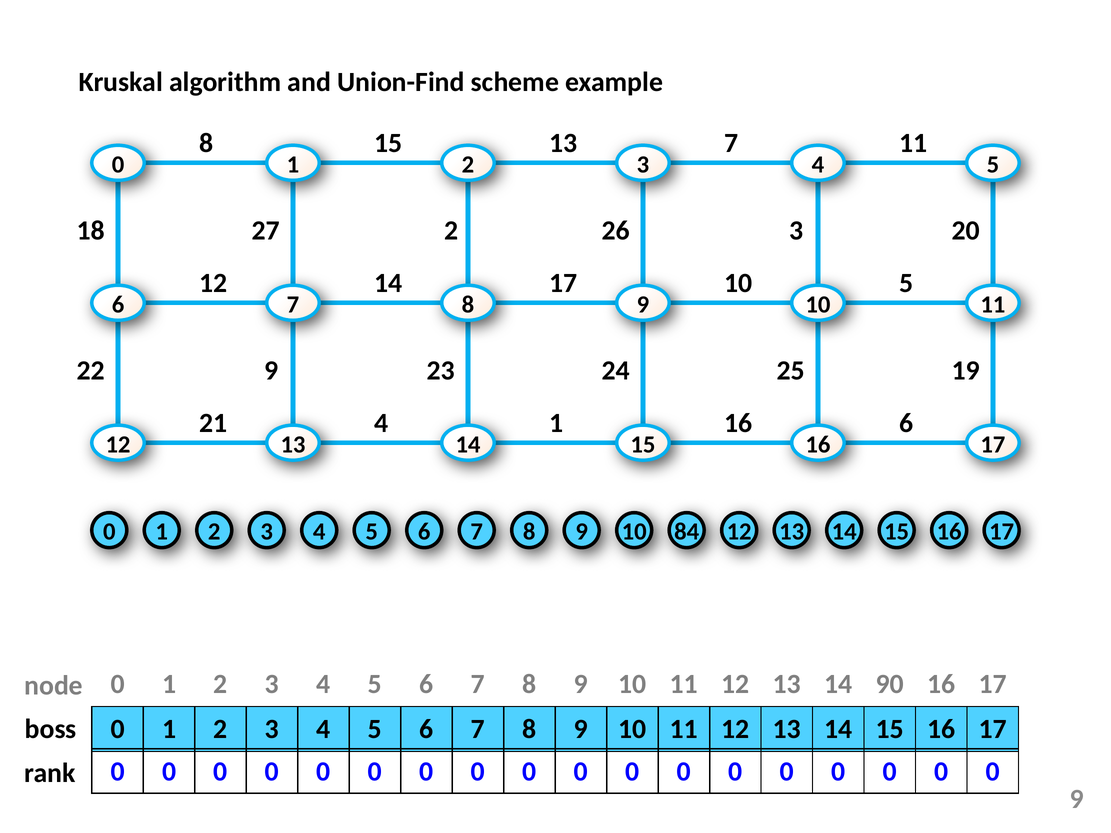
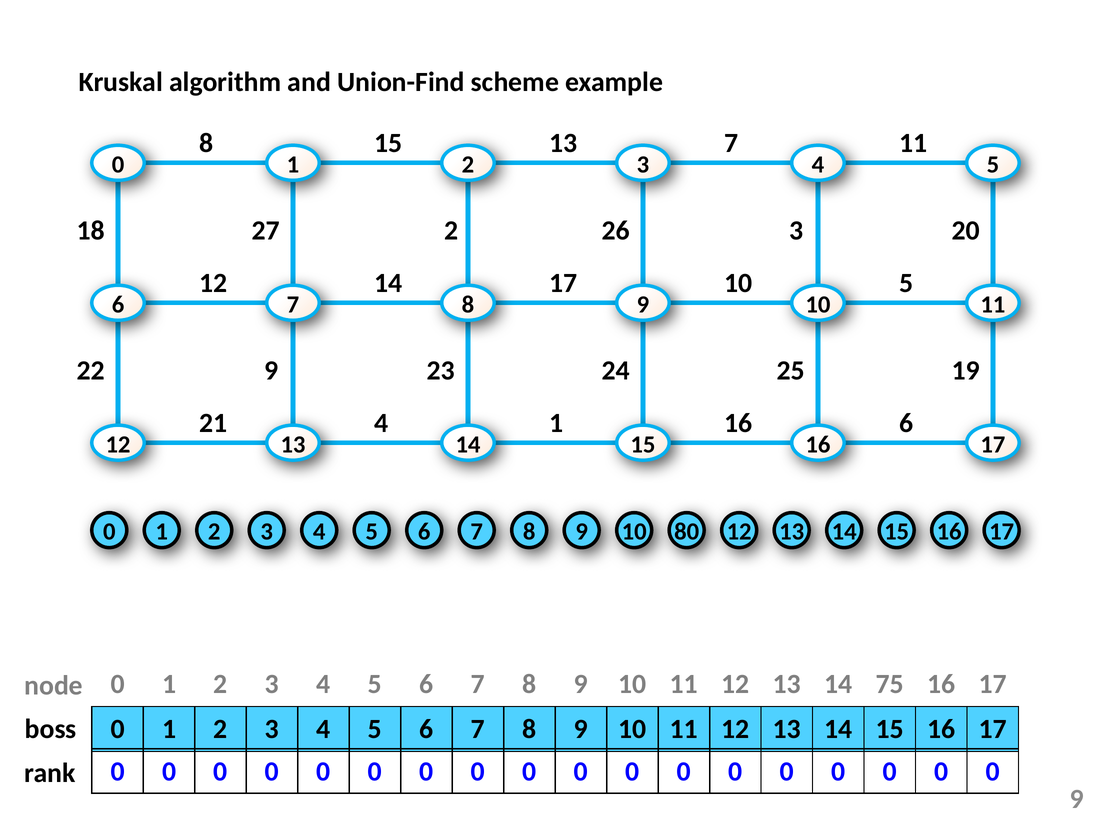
84: 84 -> 80
90: 90 -> 75
